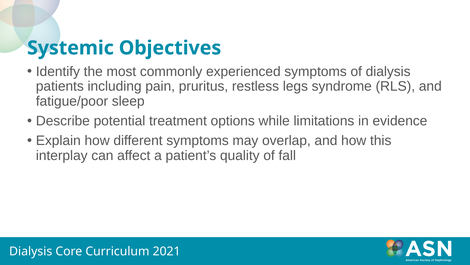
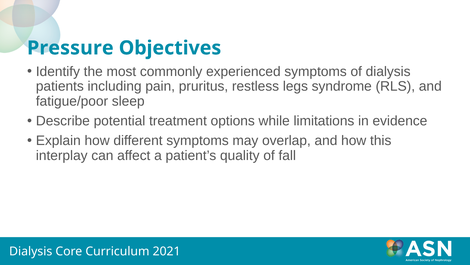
Systemic: Systemic -> Pressure
